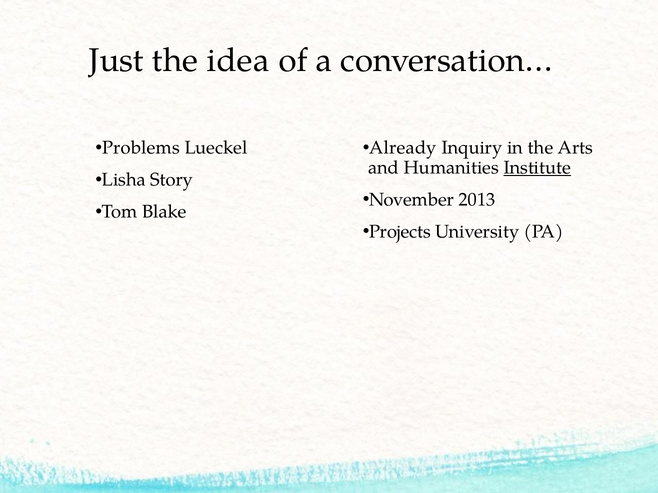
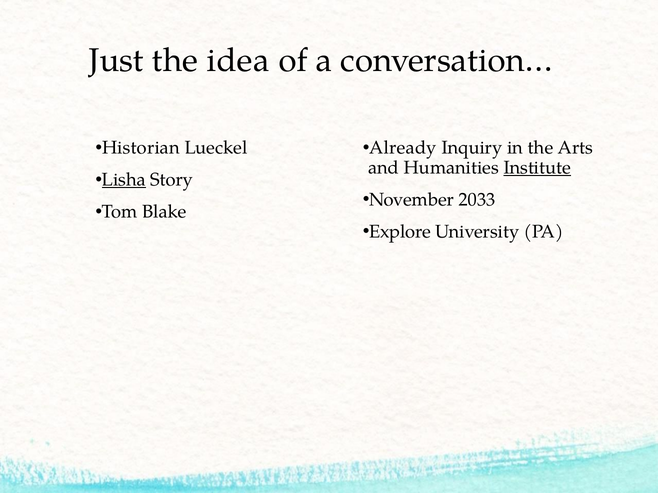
Problems: Problems -> Historian
Lisha underline: none -> present
2013: 2013 -> 2033
Projects: Projects -> Explore
